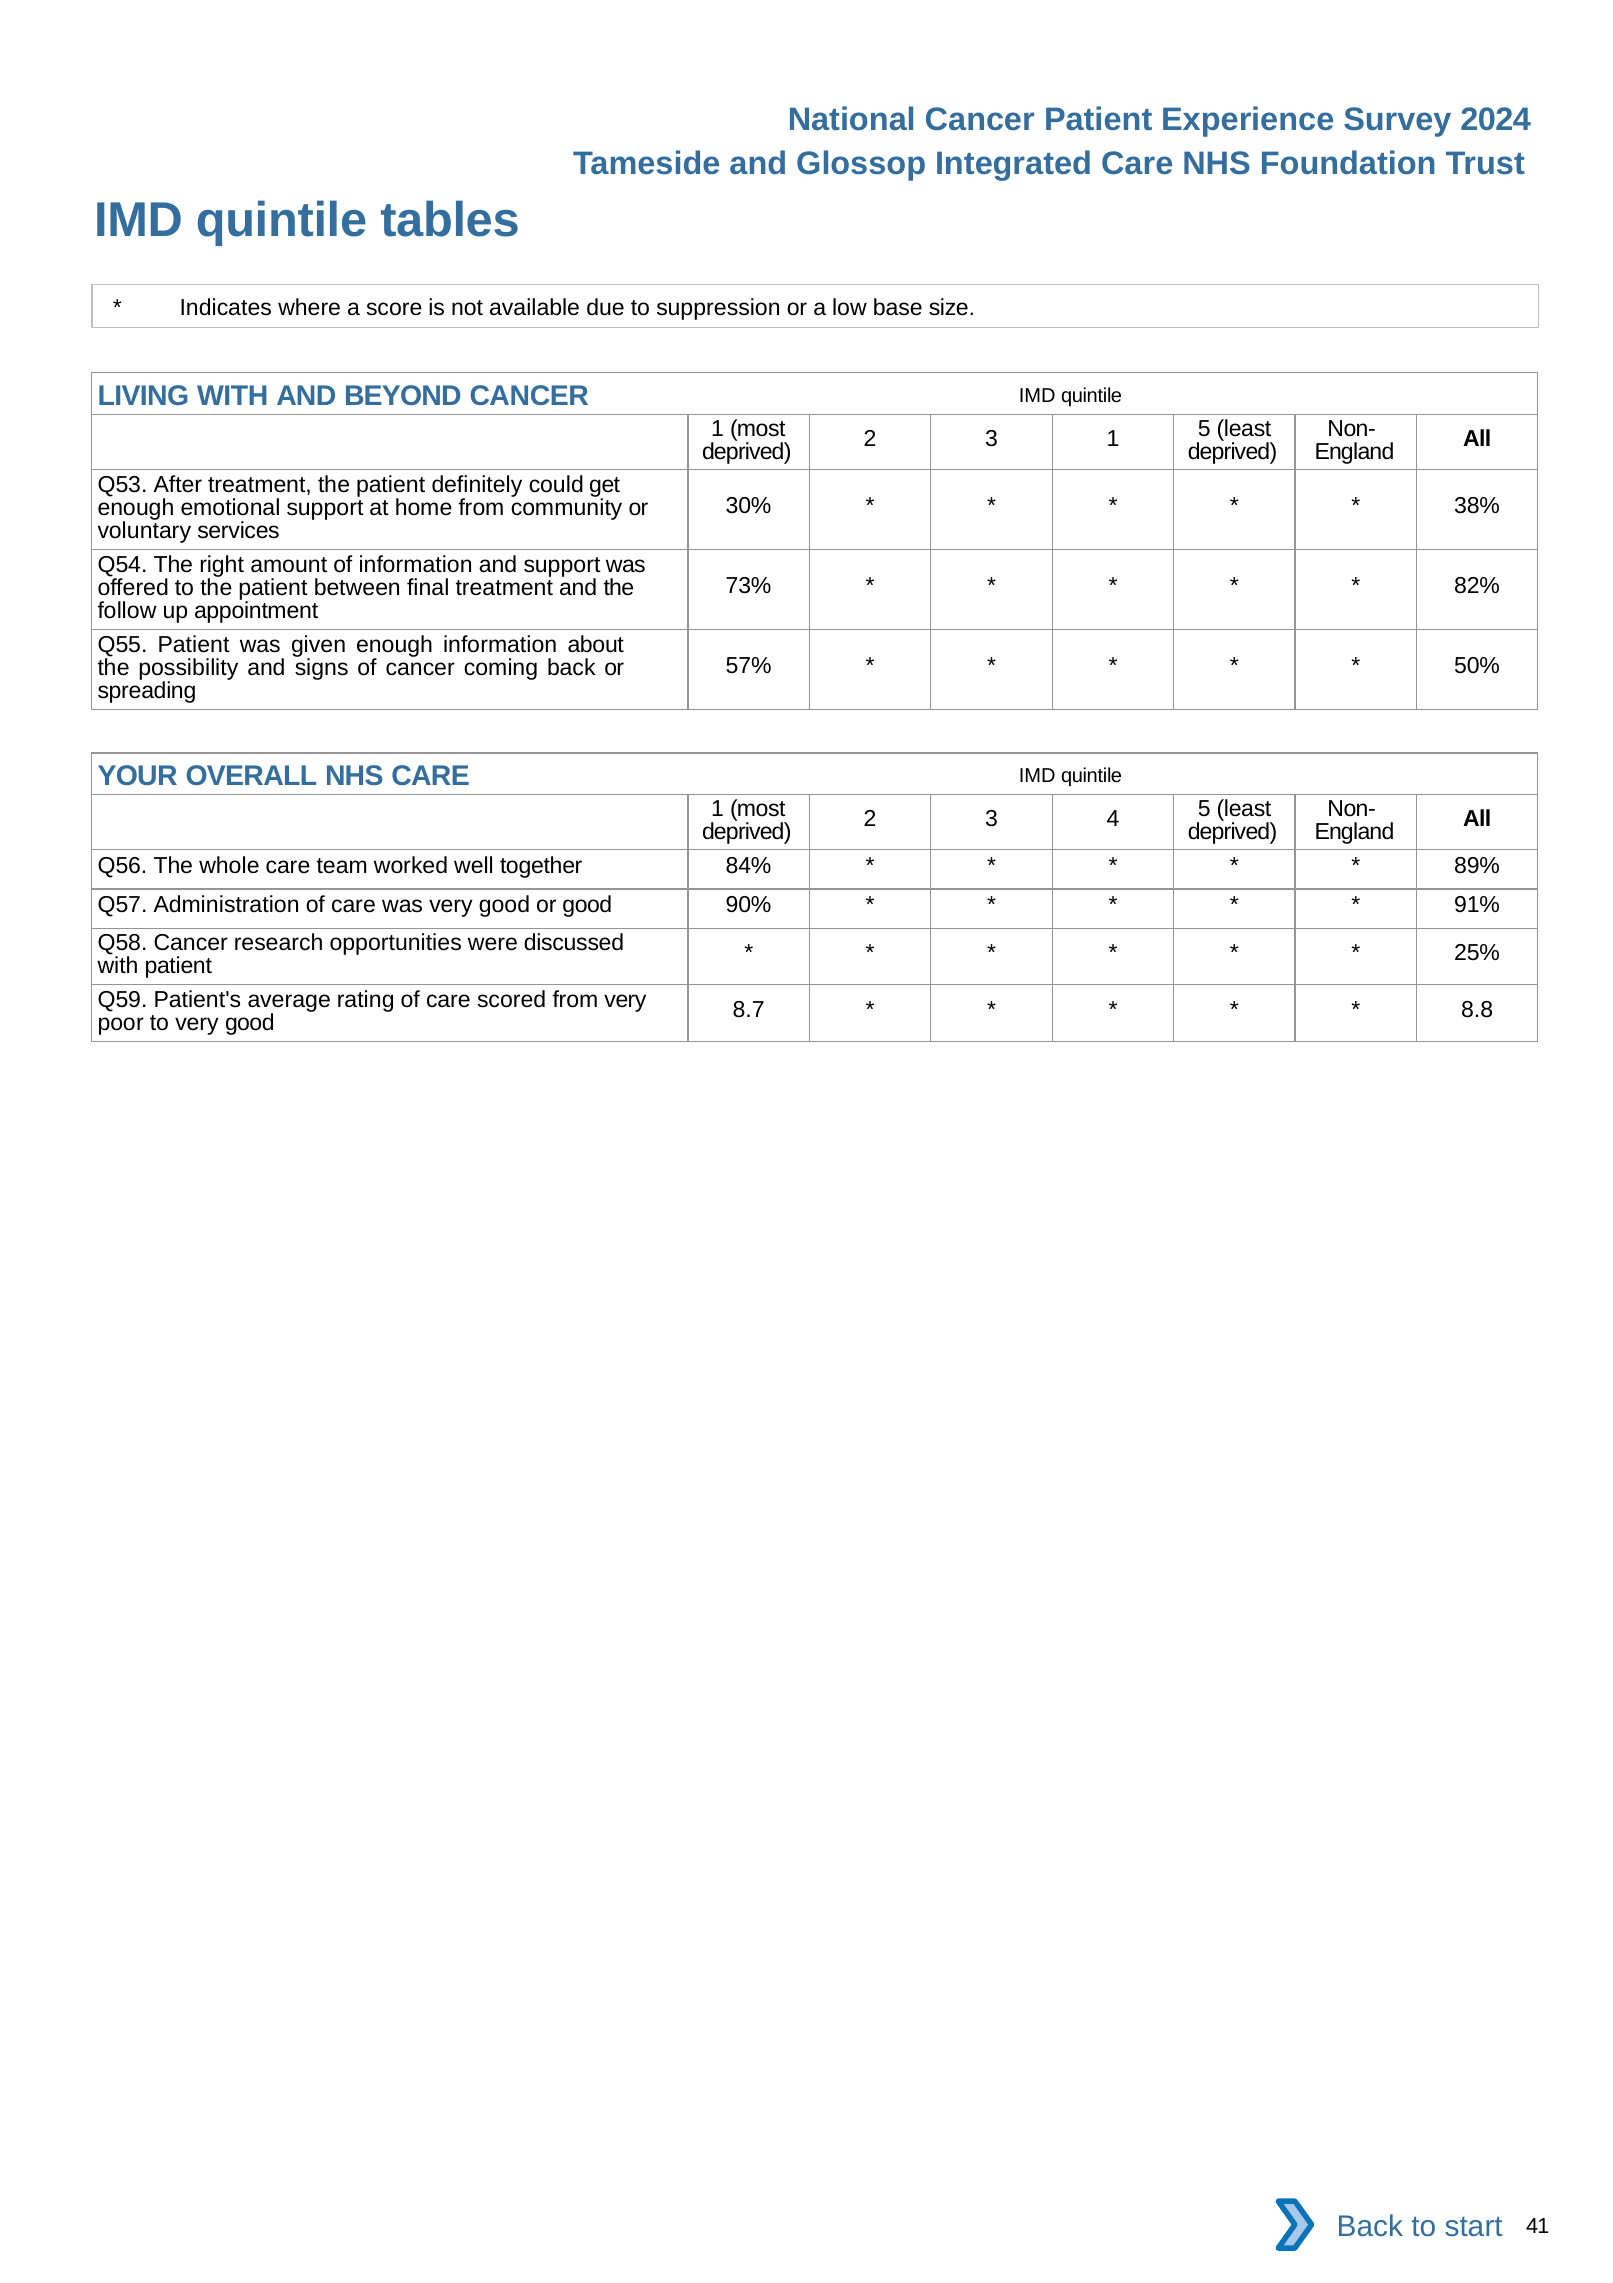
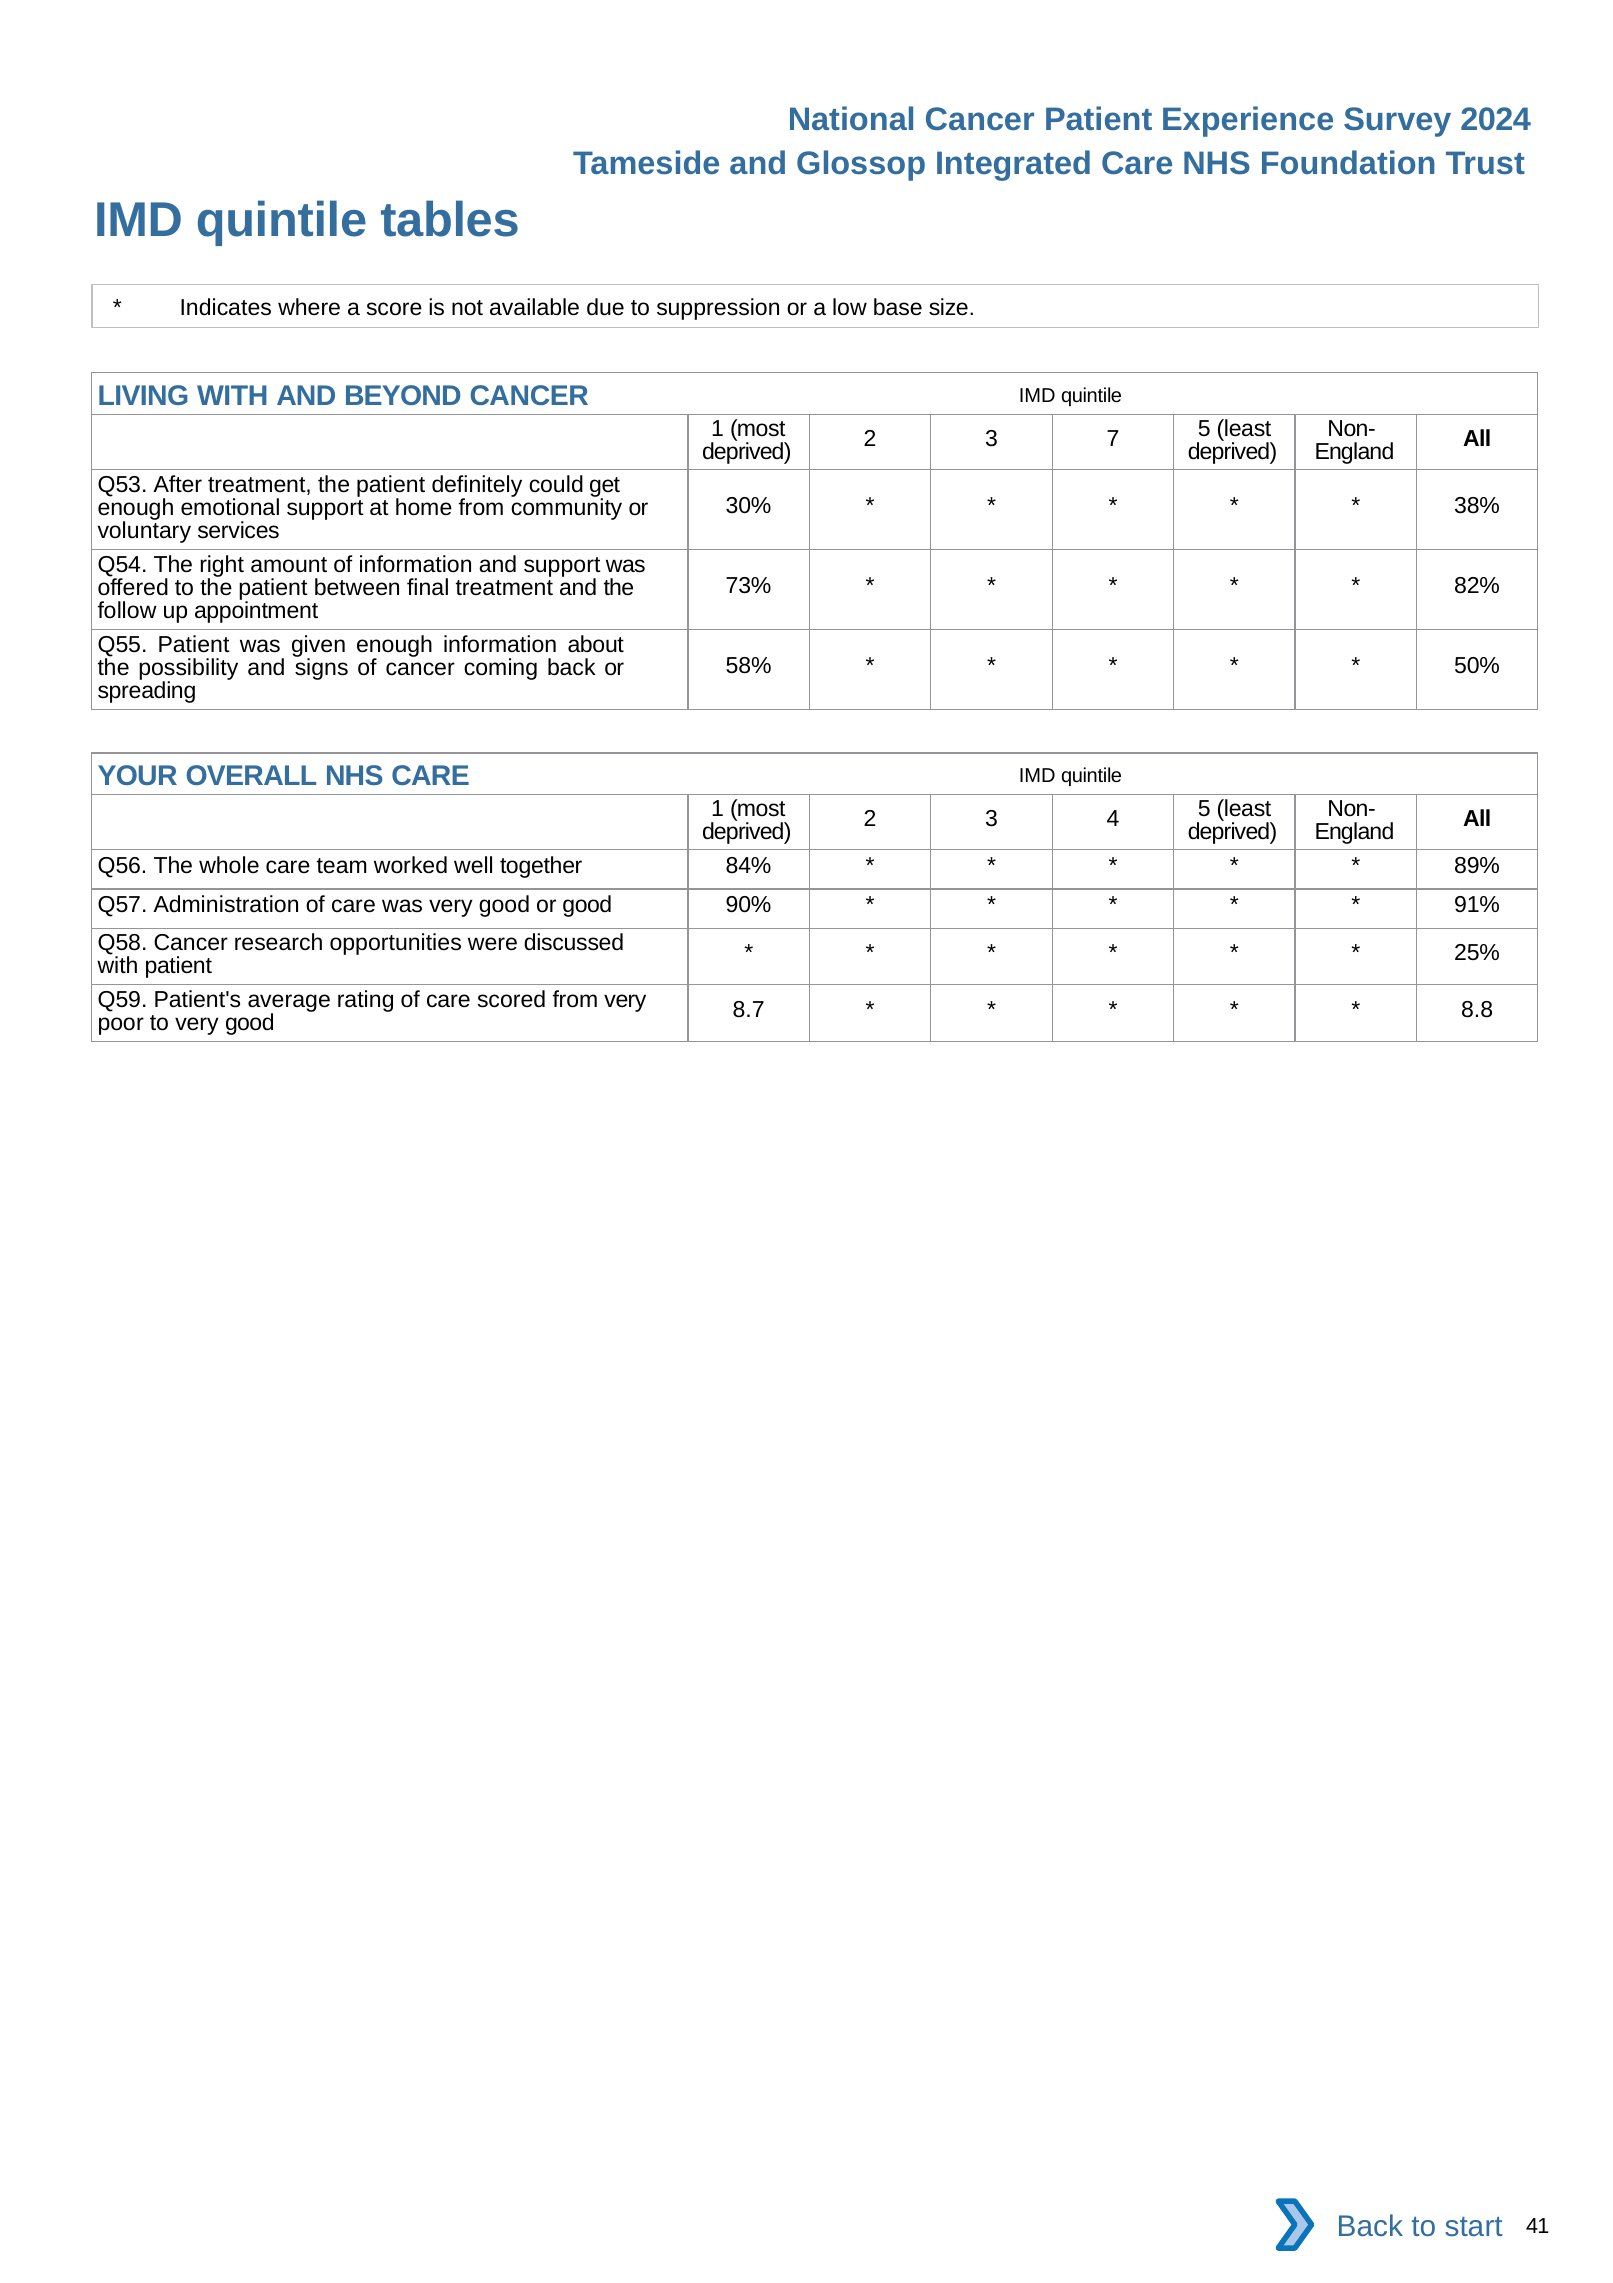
3 1: 1 -> 7
57%: 57% -> 58%
